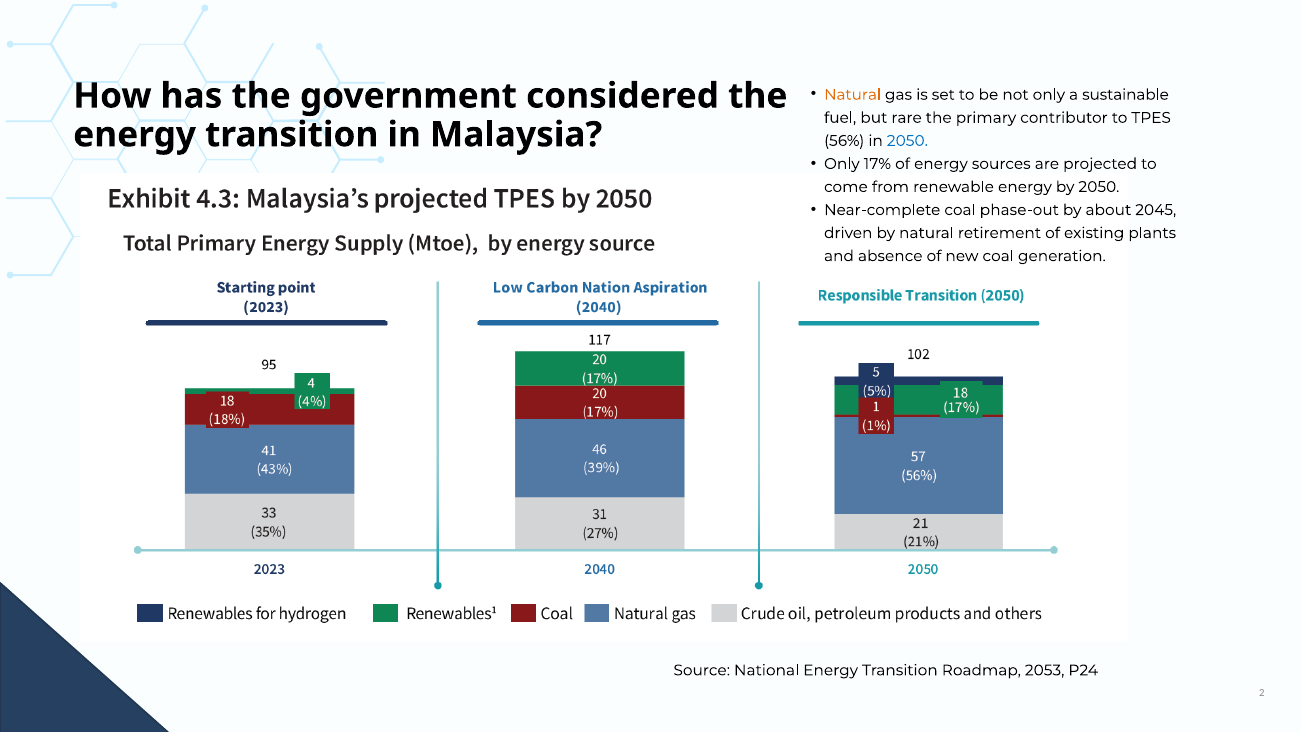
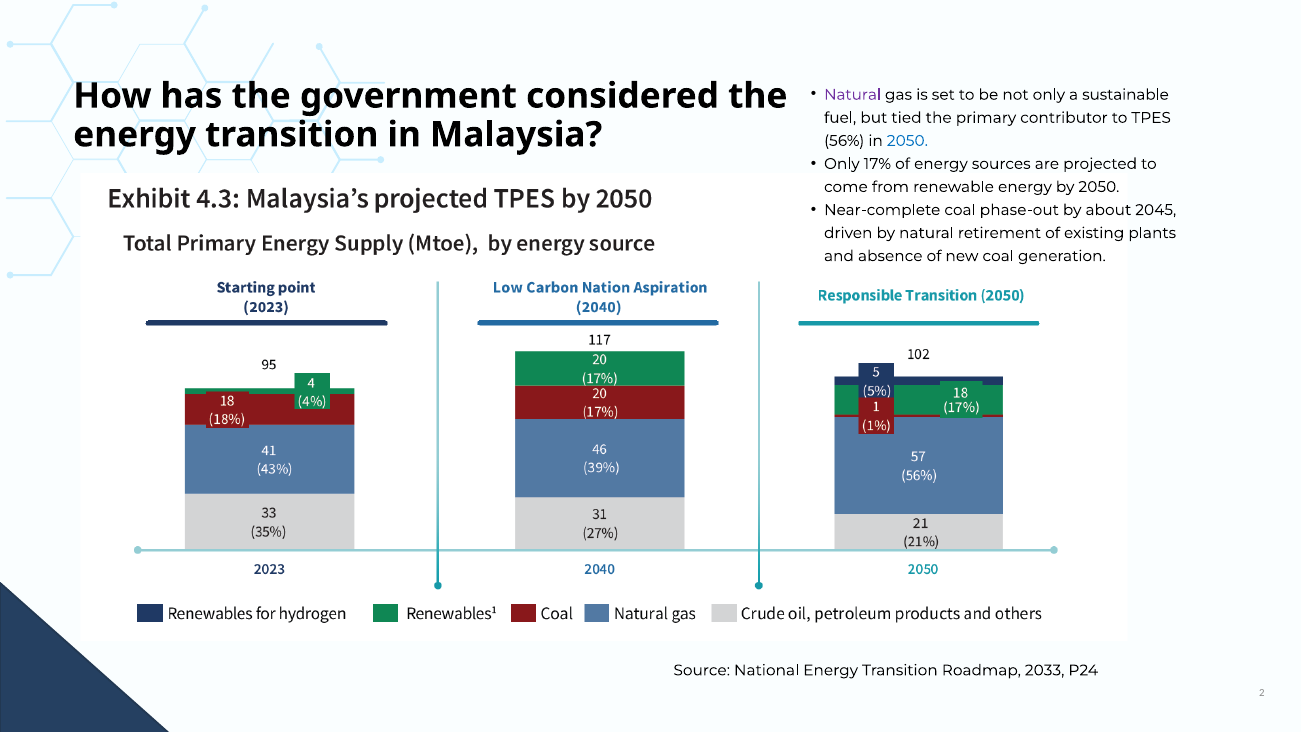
Natural at (853, 95) colour: orange -> purple
rare: rare -> tied
2053: 2053 -> 2033
